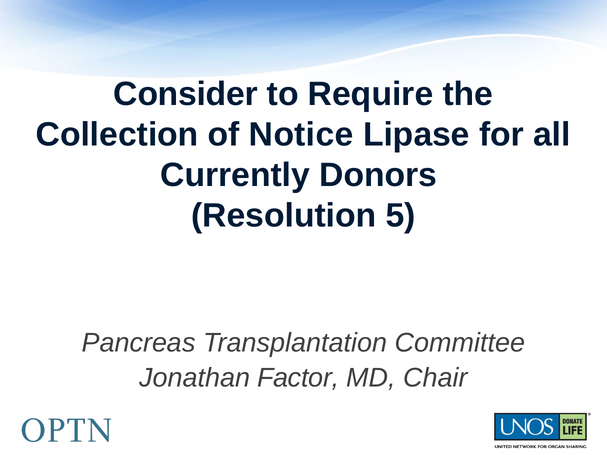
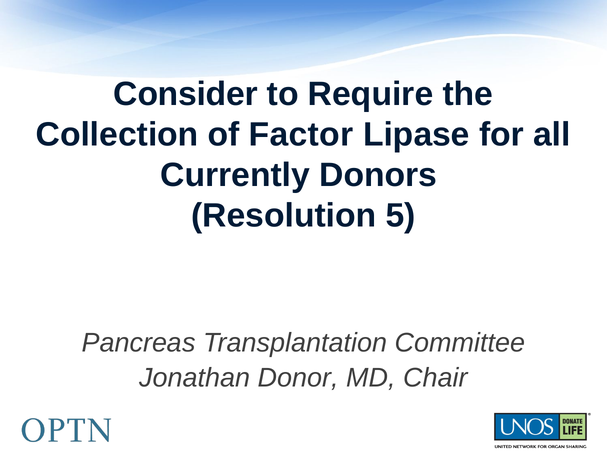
Notice: Notice -> Factor
Factor: Factor -> Donor
